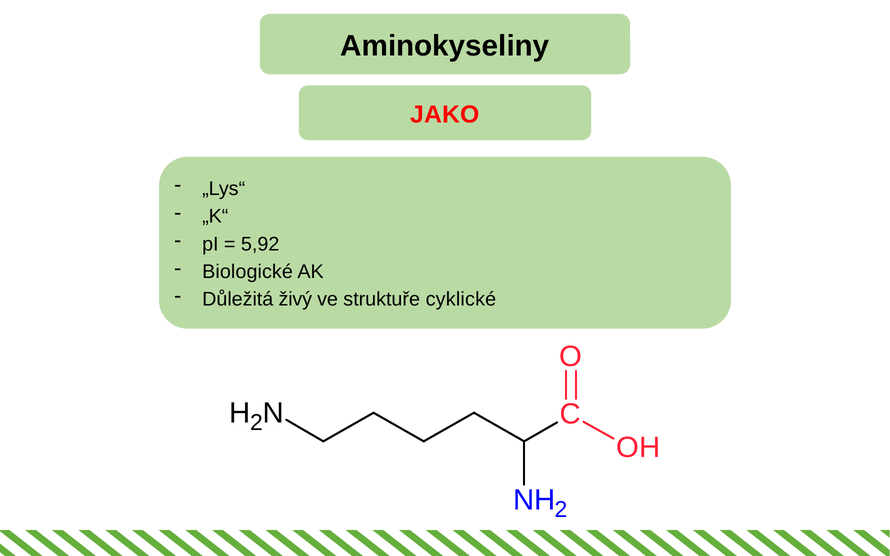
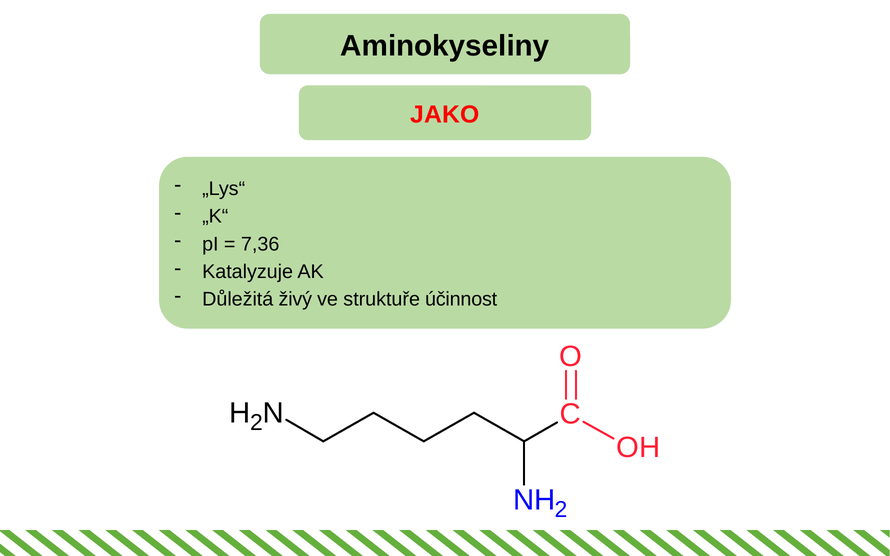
5,92: 5,92 -> 7,36
Biologické: Biologické -> Katalyzuje
cyklické: cyklické -> účinnost
